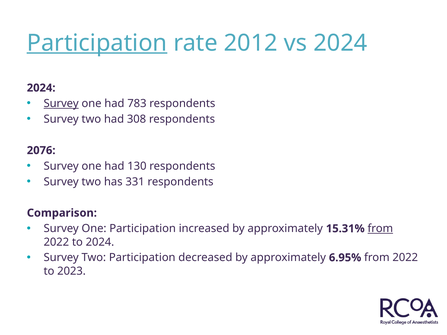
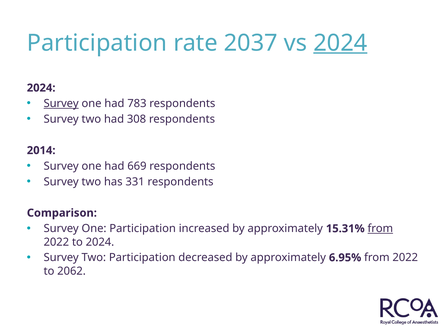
Participation at (97, 43) underline: present -> none
2012: 2012 -> 2037
2024 at (340, 43) underline: none -> present
2076: 2076 -> 2014
130: 130 -> 669
2023: 2023 -> 2062
